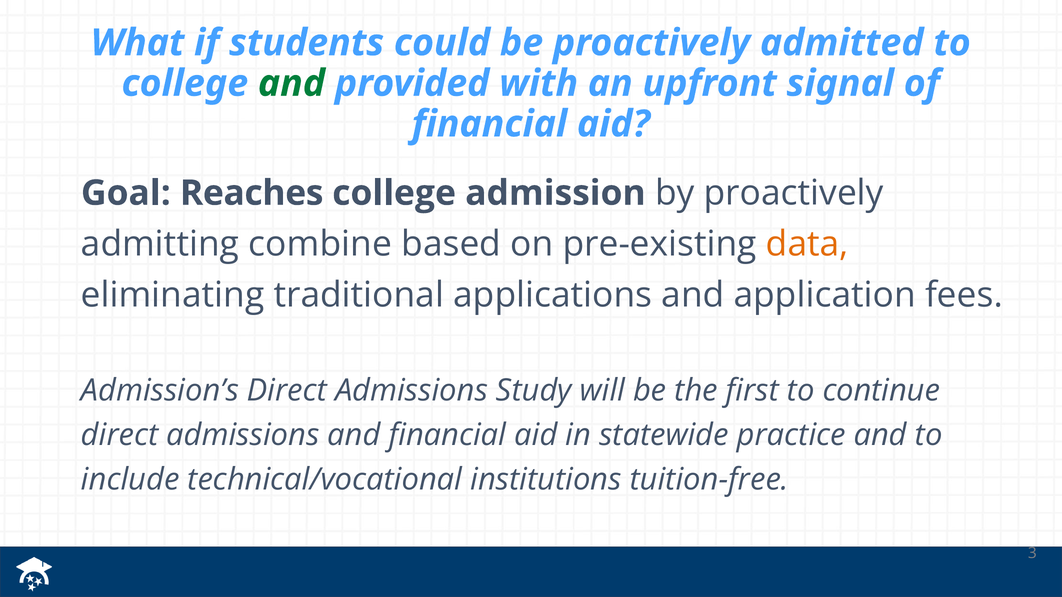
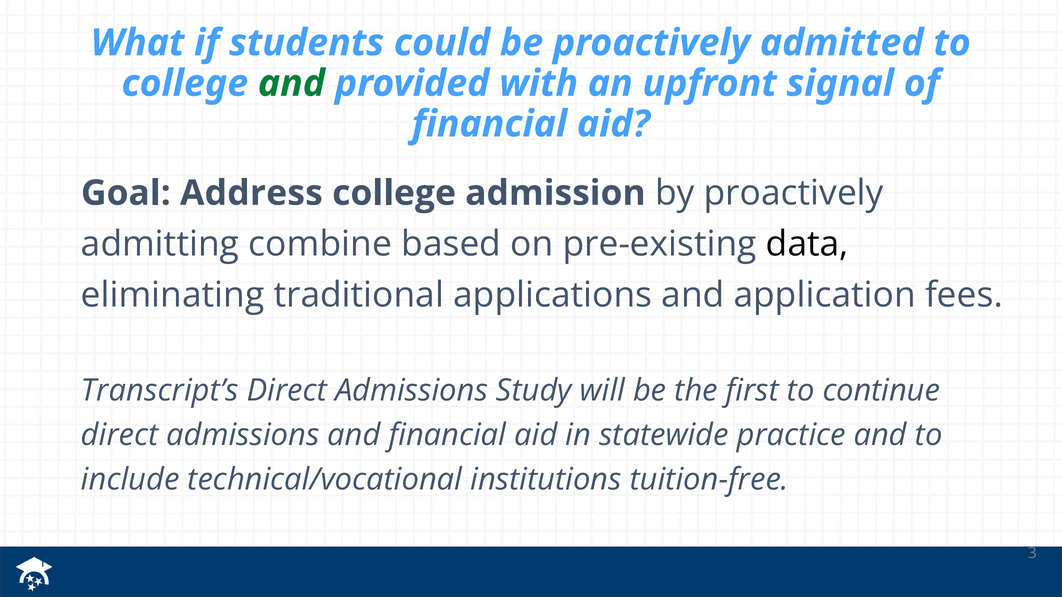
Reaches: Reaches -> Address
data colour: orange -> black
Admission’s: Admission’s -> Transcript’s
